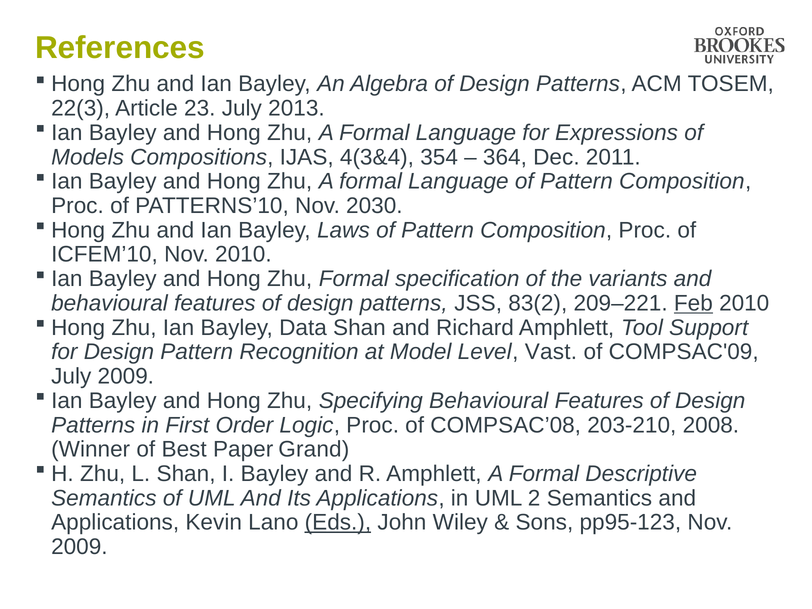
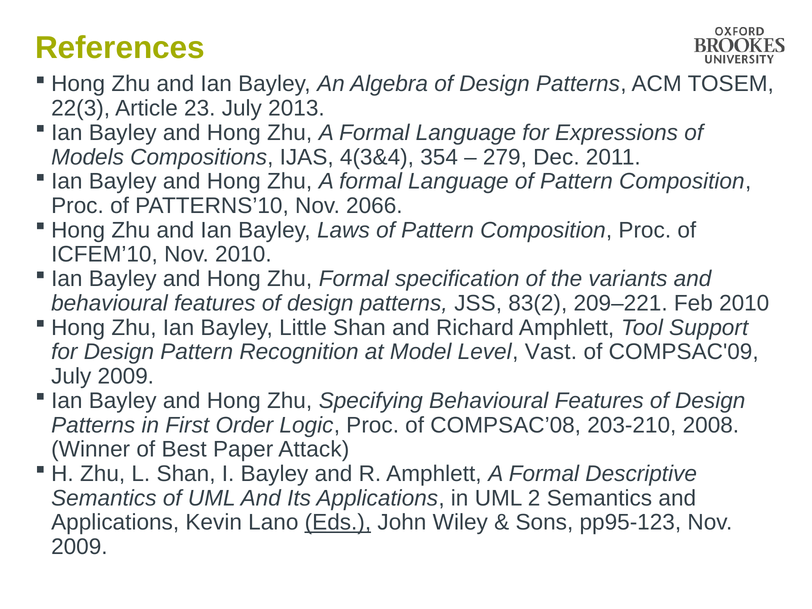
364: 364 -> 279
2030: 2030 -> 2066
Feb underline: present -> none
Data: Data -> Little
Grand: Grand -> Attack
